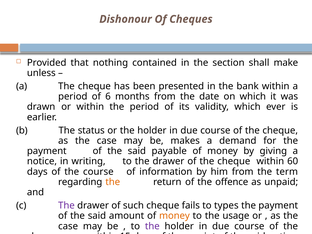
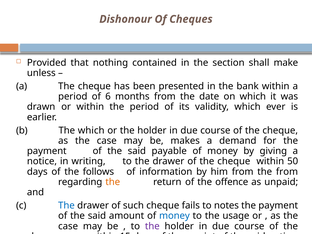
The status: status -> which
60: 60 -> 50
the course: course -> follows
the term: term -> from
The at (66, 206) colour: purple -> blue
types: types -> notes
money at (174, 216) colour: orange -> blue
